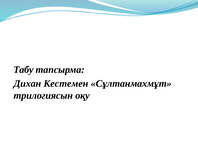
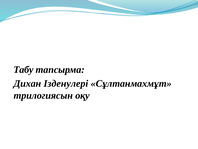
Кестемен: Кестемен -> Ізденулері
